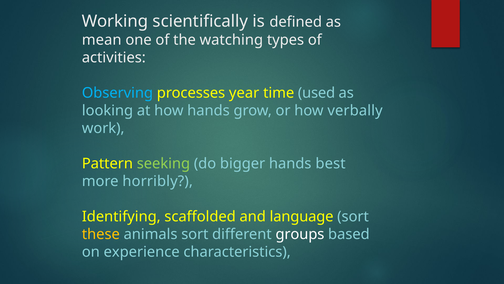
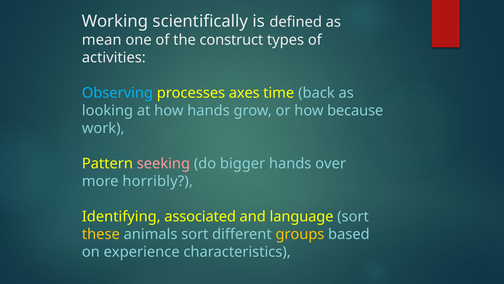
watching: watching -> construct
year: year -> axes
used: used -> back
verbally: verbally -> because
seeking colour: light green -> pink
best: best -> over
scaffolded: scaffolded -> associated
groups colour: white -> yellow
